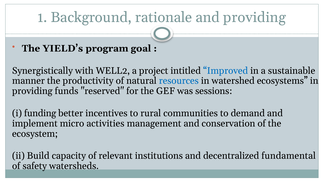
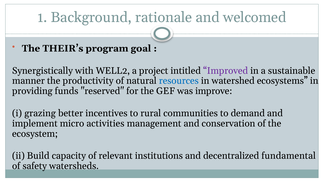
and providing: providing -> welcomed
YIELD’s: YIELD’s -> THEIR’s
Improved colour: blue -> purple
sessions: sessions -> improve
funding: funding -> grazing
